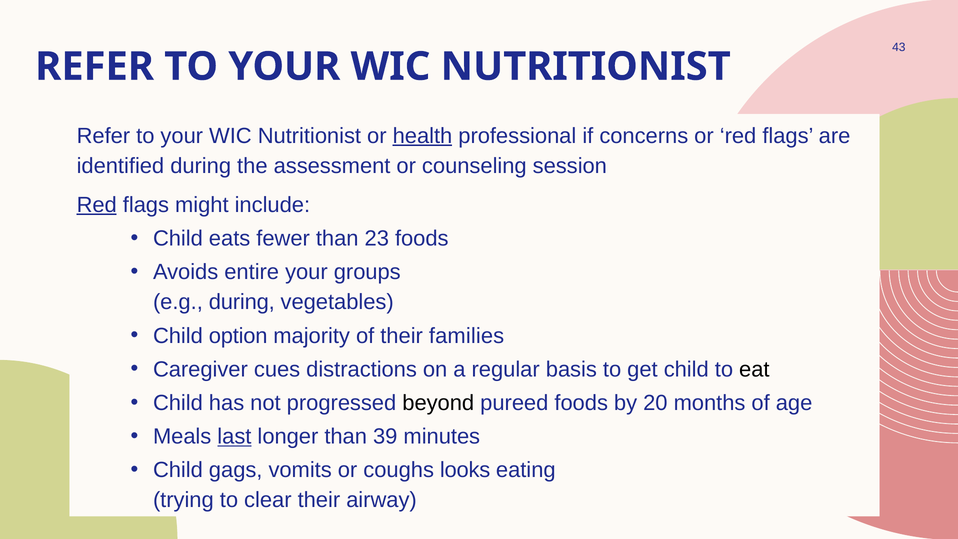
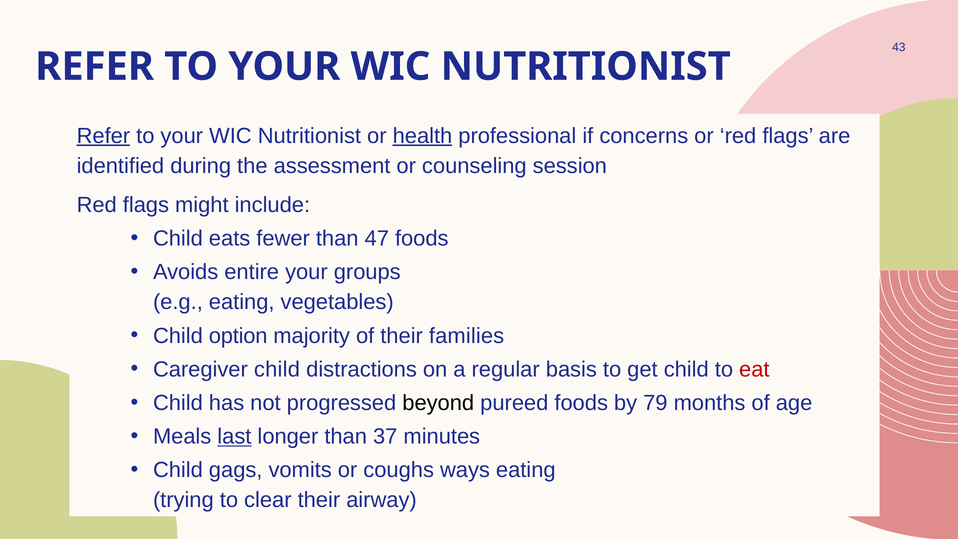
Refer at (103, 136) underline: none -> present
Red at (97, 205) underline: present -> none
23: 23 -> 47
e.g during: during -> eating
Caregiver cues: cues -> child
eat colour: black -> red
20: 20 -> 79
39: 39 -> 37
looks: looks -> ways
